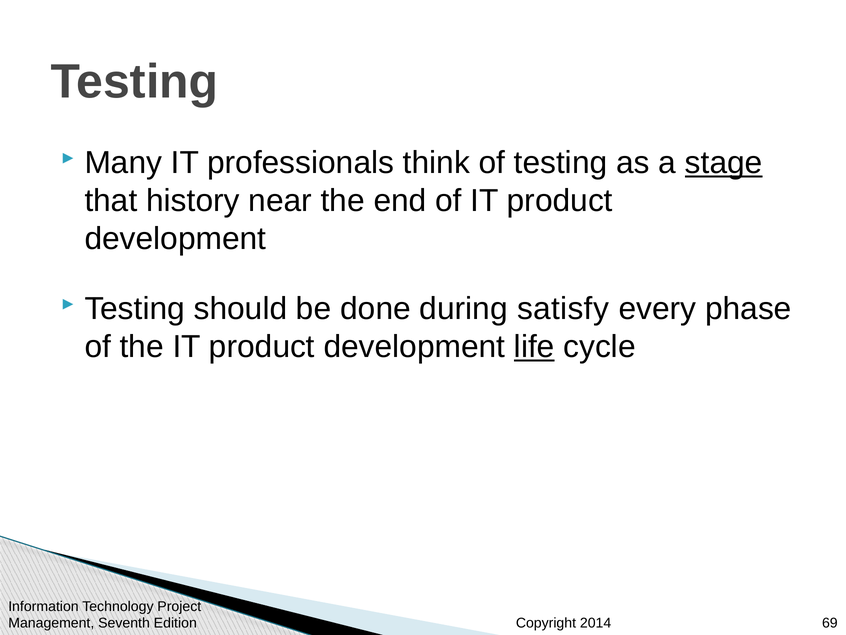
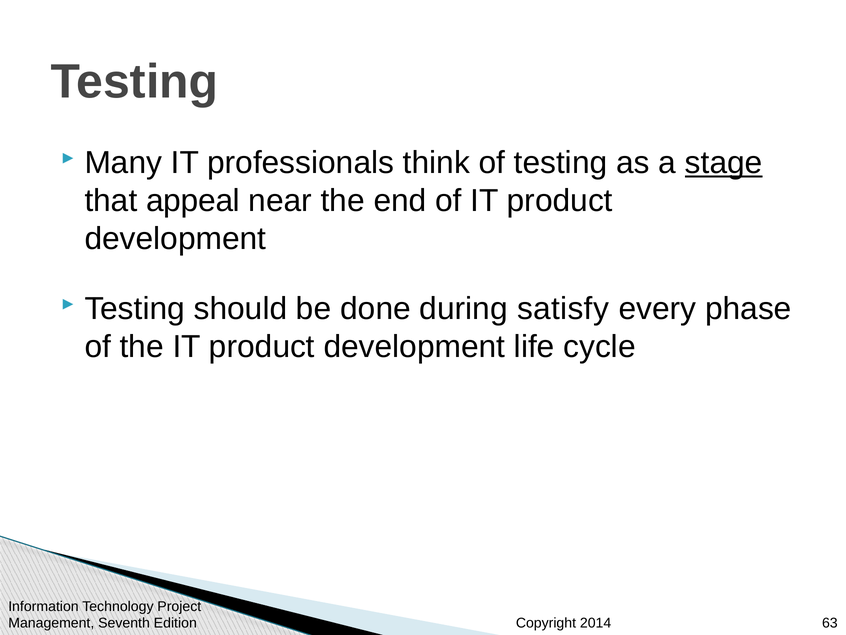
history: history -> appeal
life underline: present -> none
69: 69 -> 63
